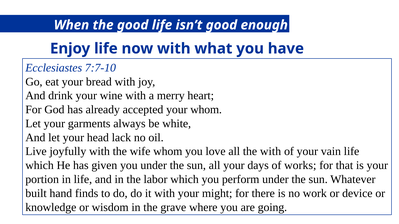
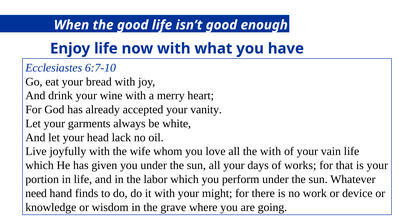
7:7-10: 7:7-10 -> 6:7-10
your whom: whom -> vanity
built: built -> need
